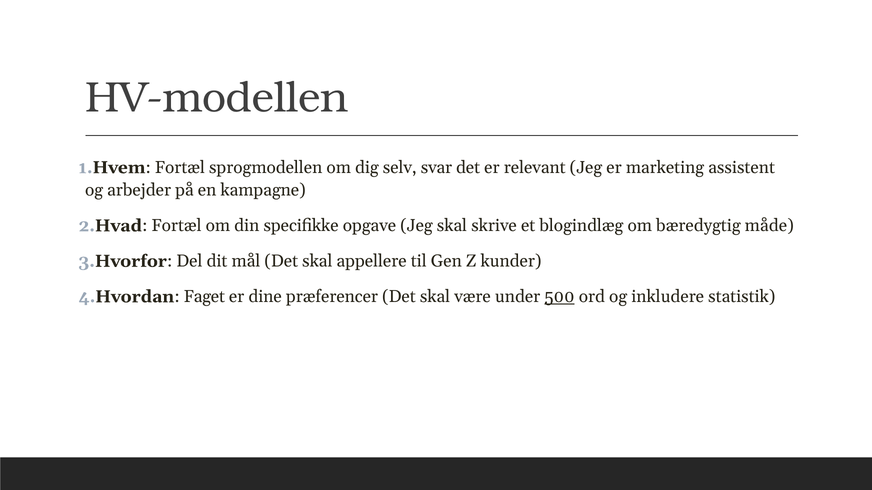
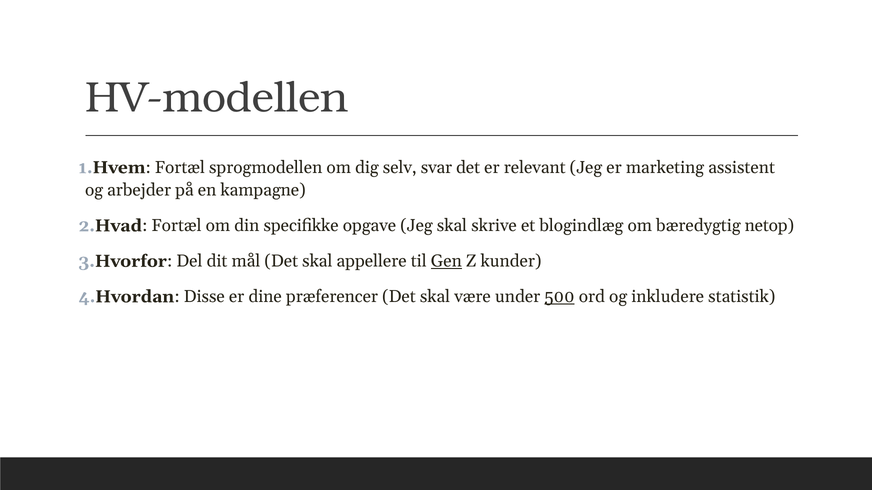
måde: måde -> netop
Gen underline: none -> present
Faget: Faget -> Disse
